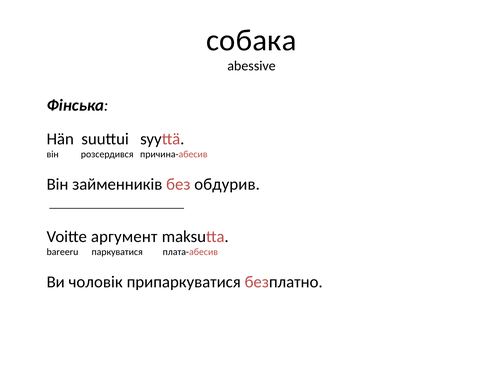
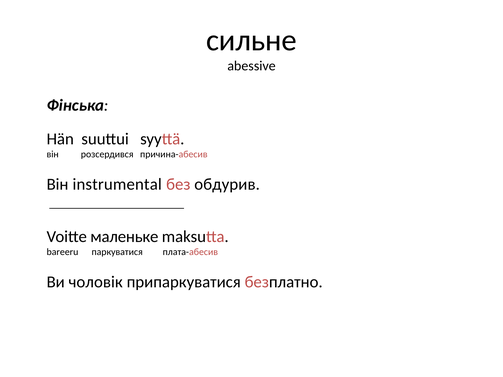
собака: собака -> сильне
займенників: займенників -> instrumental
аргумент: аргумент -> маленьке
